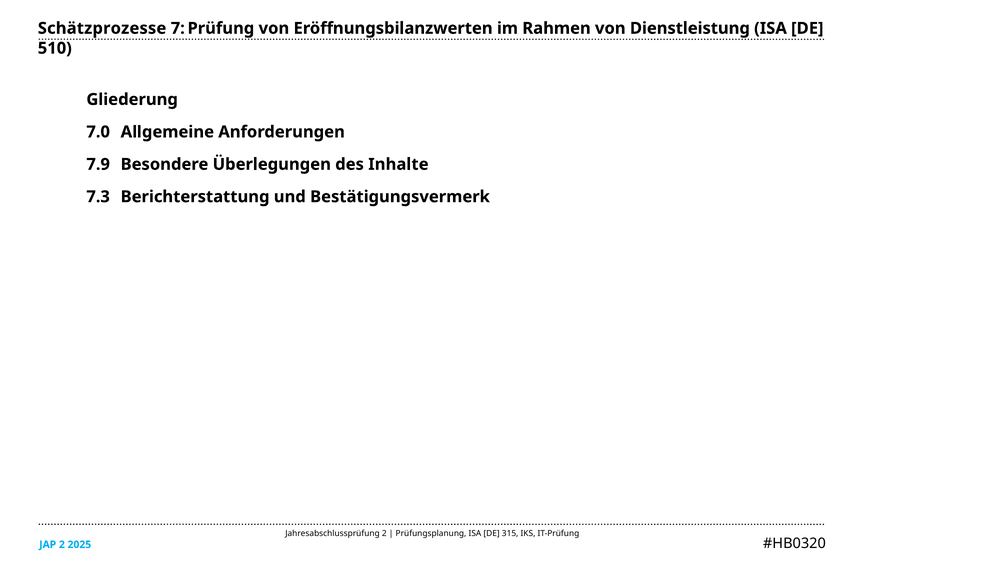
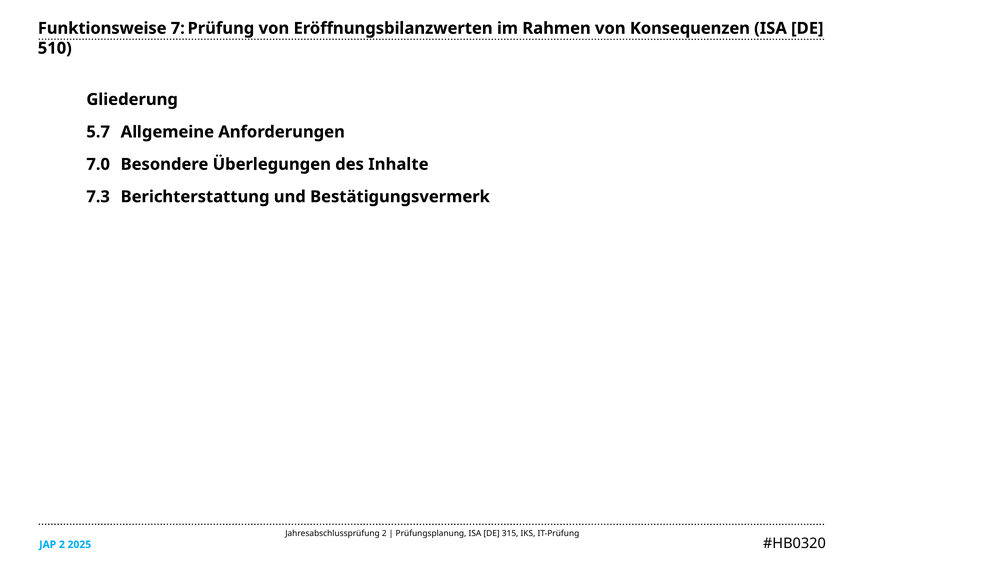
Schätzprozesse: Schätzprozesse -> Funktionsweise
Dienstleistung: Dienstleistung -> Konsequenzen
7.0: 7.0 -> 5.7
7.9: 7.9 -> 7.0
